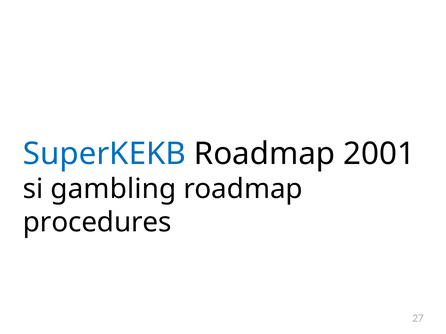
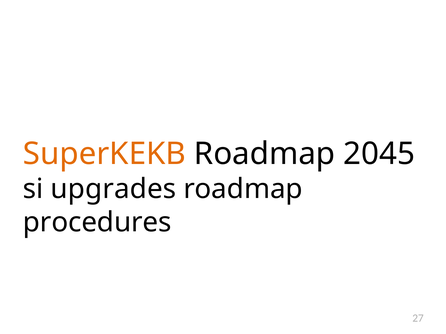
SuperKEKB colour: blue -> orange
2001: 2001 -> 2045
gambling: gambling -> upgrades
